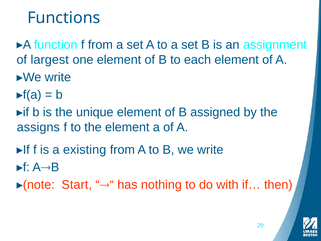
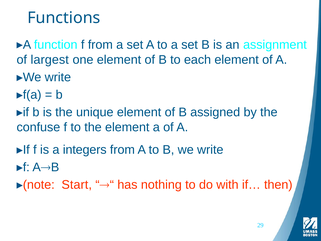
assigns: assigns -> confuse
existing: existing -> integers
